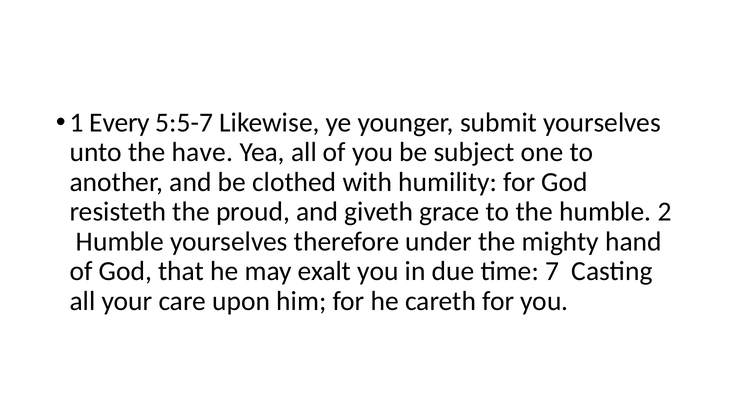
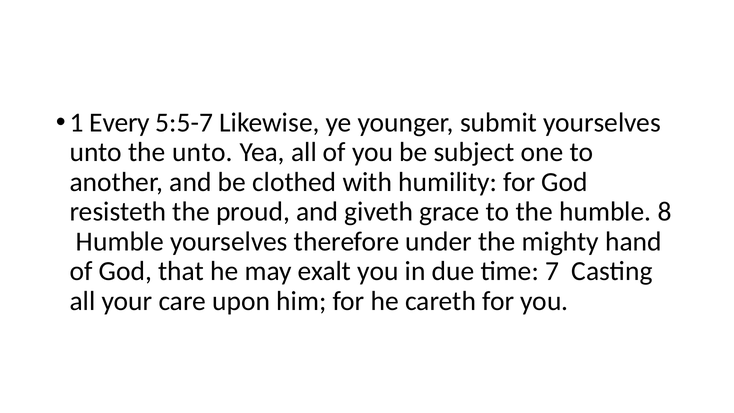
the have: have -> unto
2: 2 -> 8
